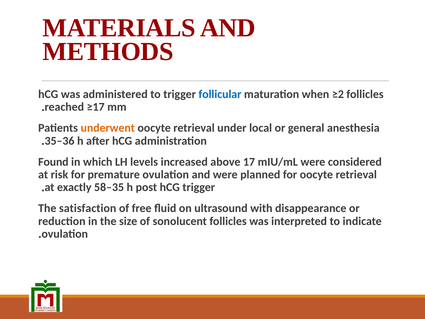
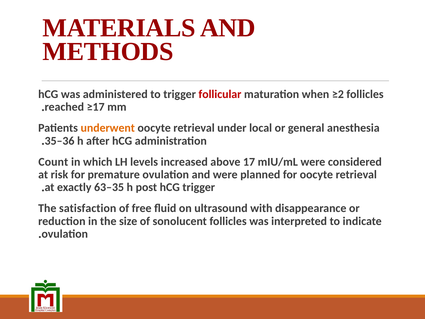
follicular colour: blue -> red
Found: Found -> Count
58–35: 58–35 -> 63–35
